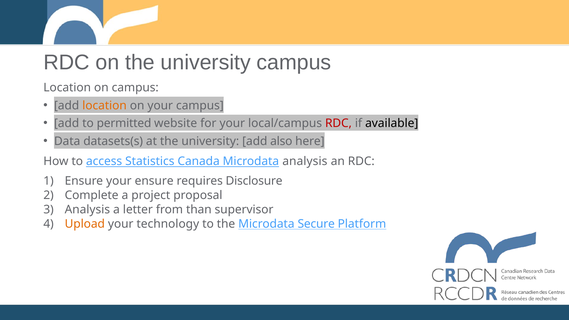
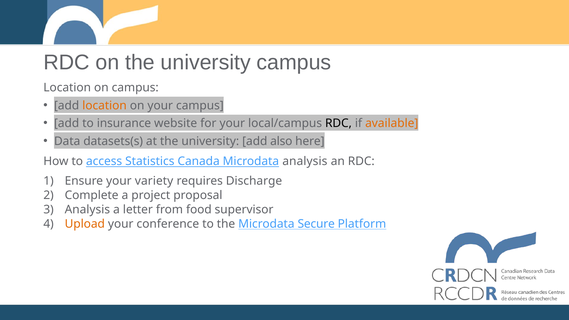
permitted: permitted -> insurance
RDC at (338, 123) colour: red -> black
available colour: black -> orange
your ensure: ensure -> variety
Disclosure: Disclosure -> Discharge
than: than -> food
technology: technology -> conference
